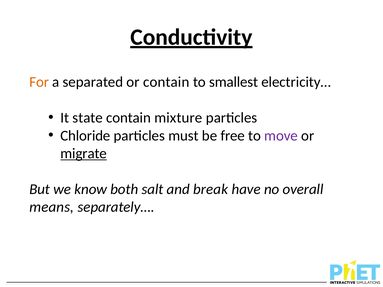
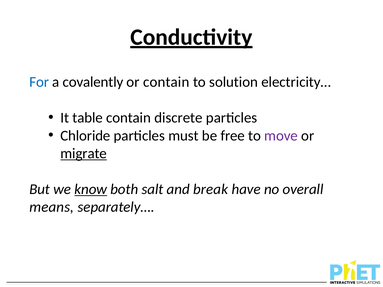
For colour: orange -> blue
separated: separated -> covalently
smallest: smallest -> solution
state: state -> table
mixture: mixture -> discrete
know underline: none -> present
